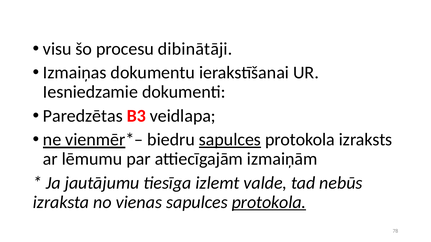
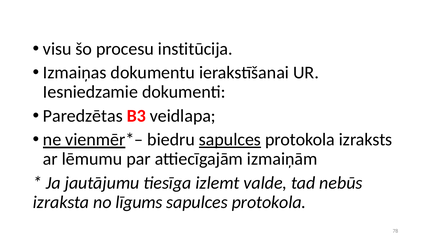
dibinātāji: dibinātāji -> institūcija
vienas: vienas -> līgums
protokola at (269, 203) underline: present -> none
